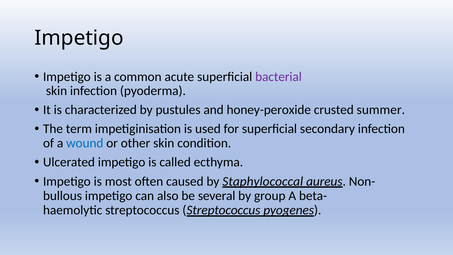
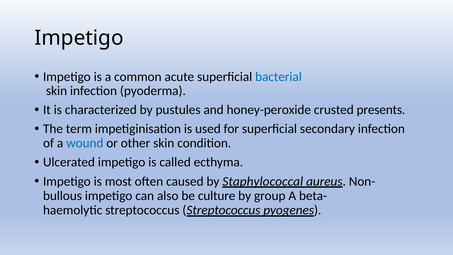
bacterial colour: purple -> blue
summer: summer -> presents
several: several -> culture
